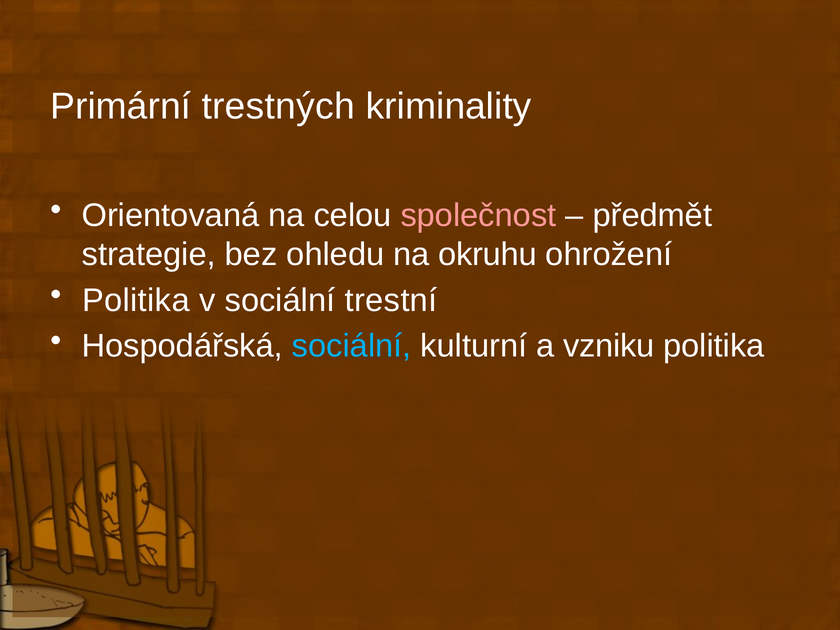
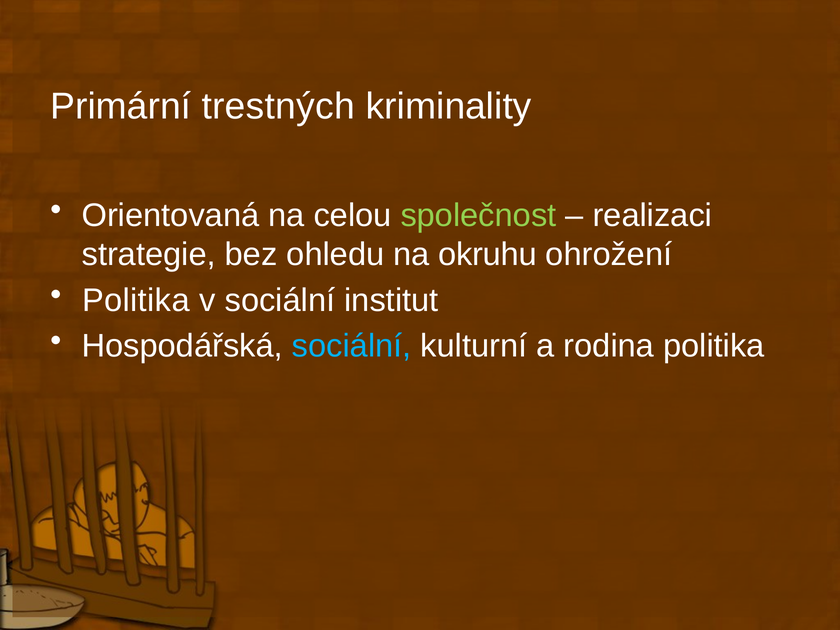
společnost colour: pink -> light green
předmět: předmět -> realizaci
trestní: trestní -> institut
vzniku: vzniku -> rodina
